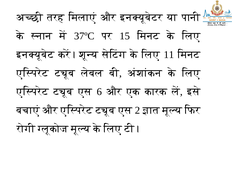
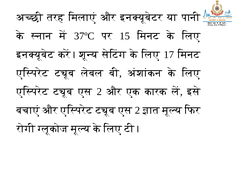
11: 11 -> 17
6 at (99, 92): 6 -> 2
